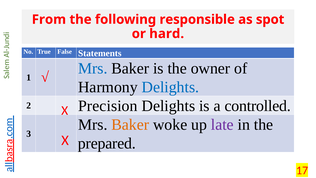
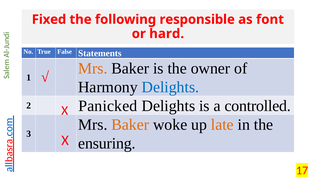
From: From -> Fixed
spot: spot -> font
Mrs at (93, 68) colour: blue -> orange
Precision: Precision -> Panicked
late colour: purple -> orange
prepared: prepared -> ensuring
